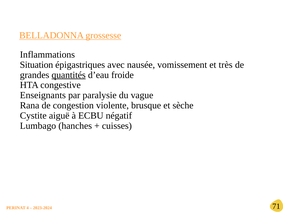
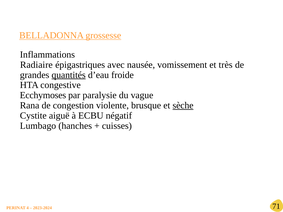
Situation: Situation -> Radiaire
Enseignants: Enseignants -> Ecchymoses
sèche underline: none -> present
